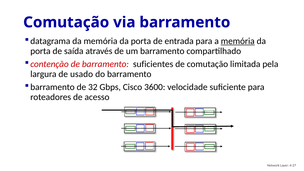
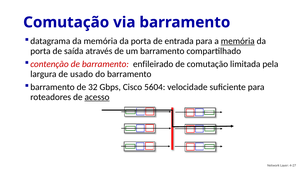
suficientes: suficientes -> enfileirado
3600: 3600 -> 5604
acesso underline: none -> present
